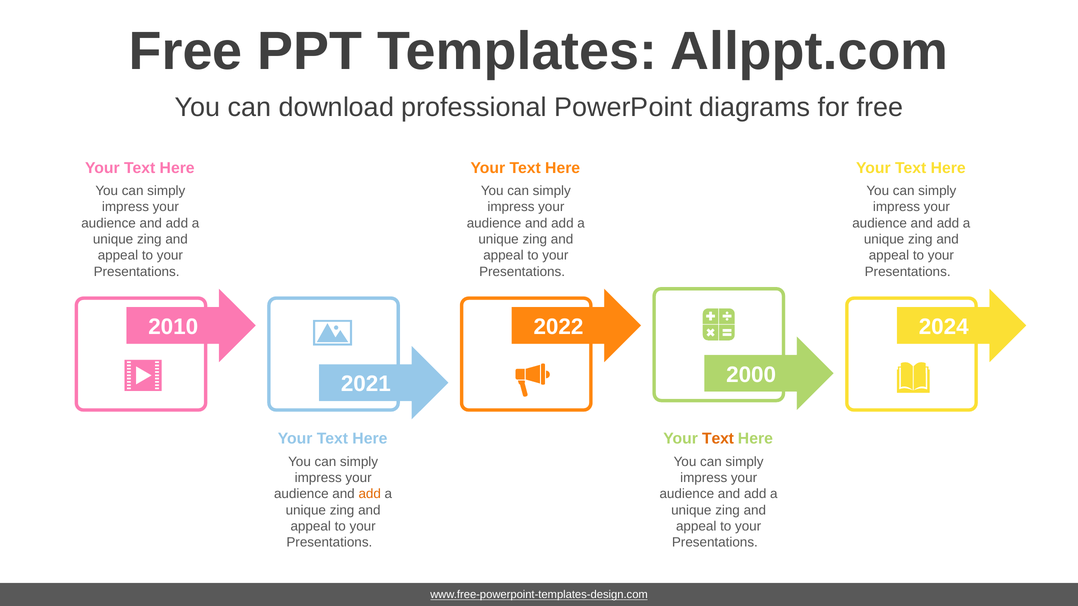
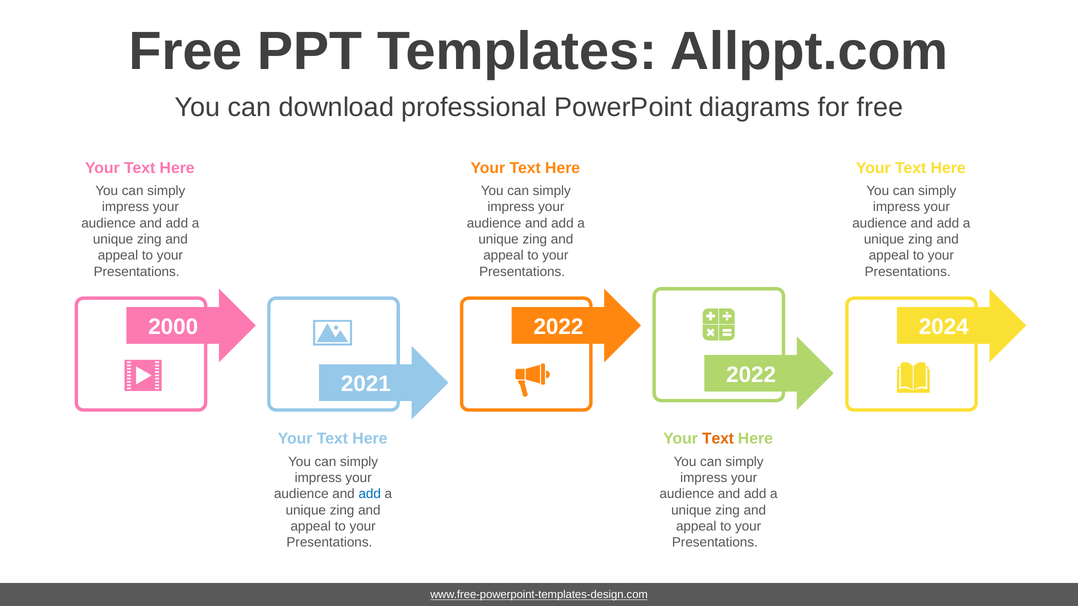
2010: 2010 -> 2000
2000 at (751, 375): 2000 -> 2022
add at (370, 494) colour: orange -> blue
